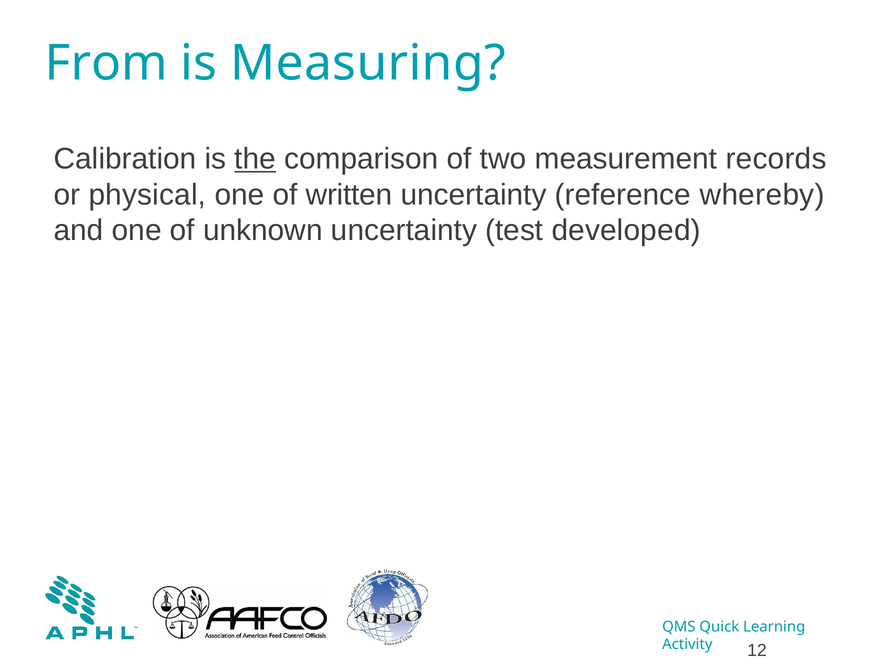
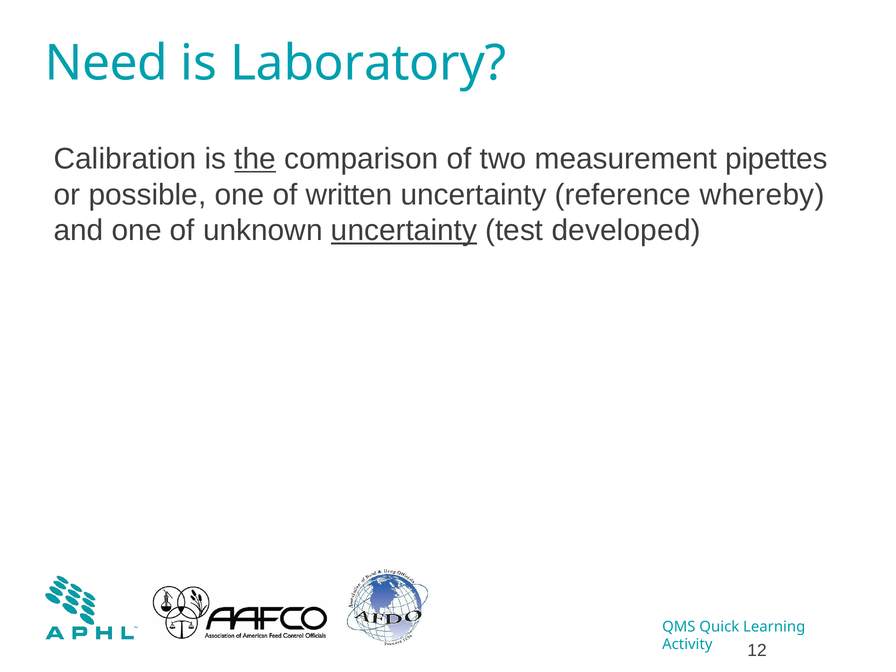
From: From -> Need
Measuring: Measuring -> Laboratory
records: records -> pipettes
physical: physical -> possible
uncertainty at (404, 231) underline: none -> present
